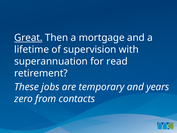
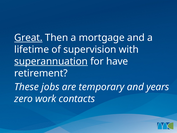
superannuation underline: none -> present
read: read -> have
from: from -> work
